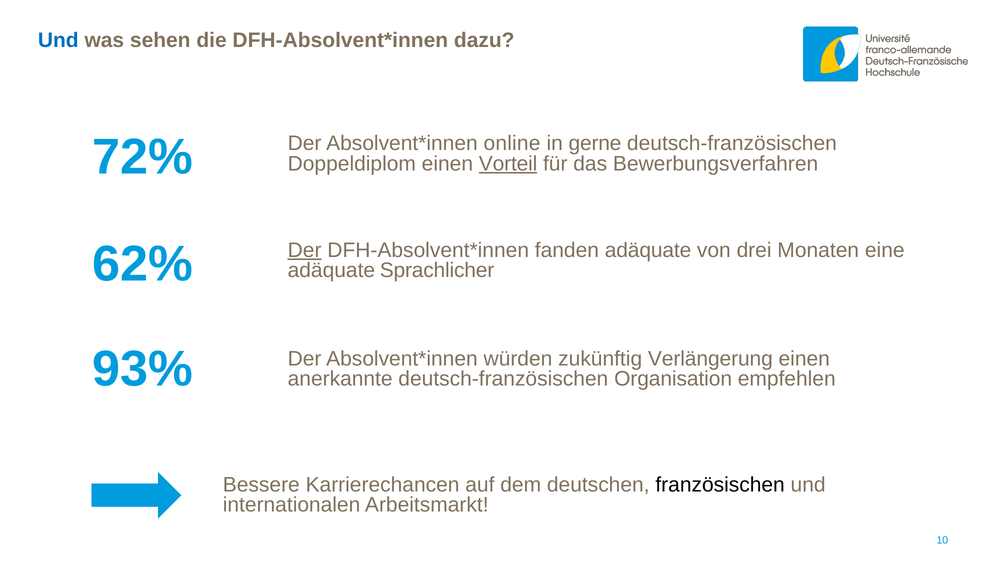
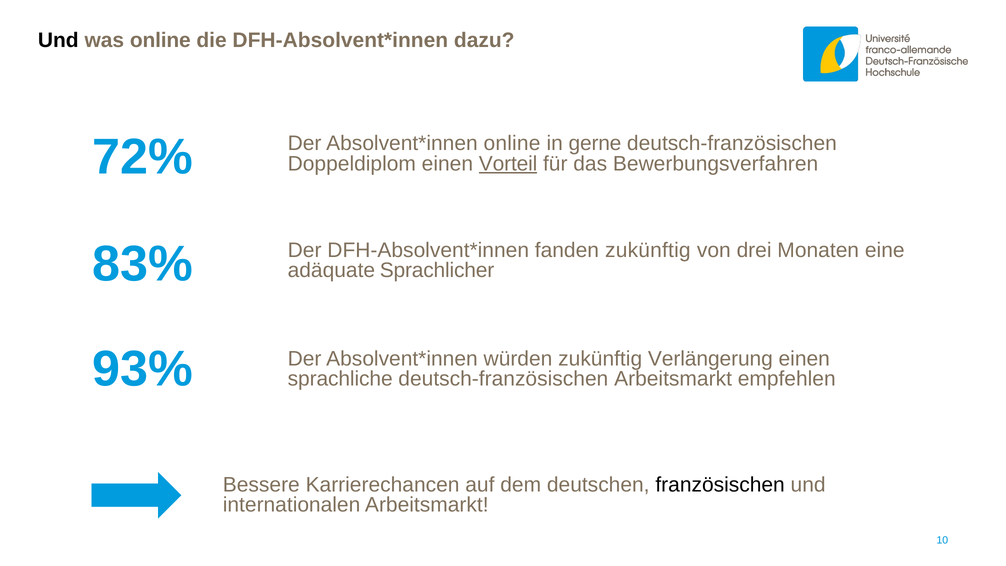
Und at (58, 40) colour: blue -> black
was sehen: sehen -> online
Der at (305, 250) underline: present -> none
fanden adäquate: adäquate -> zukünftig
62%: 62% -> 83%
anerkannte: anerkannte -> sprachliche
deutsch-französischen Organisation: Organisation -> Arbeitsmarkt
